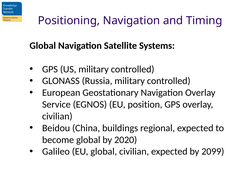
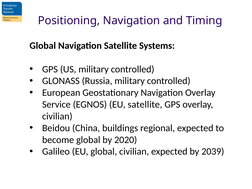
EU position: position -> satellite
2099: 2099 -> 2039
